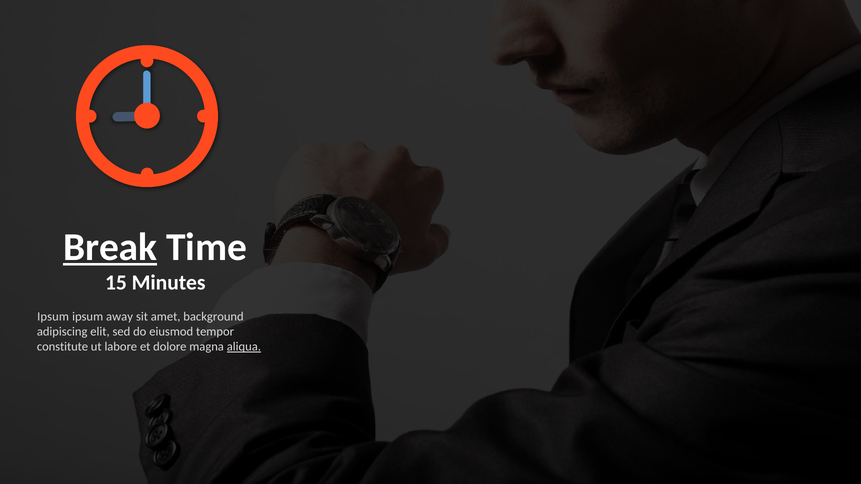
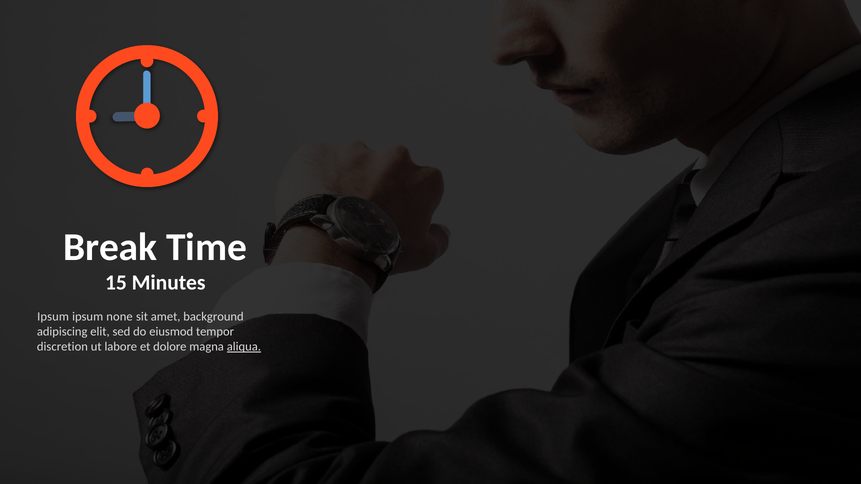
Break underline: present -> none
away: away -> none
constitute: constitute -> discretion
